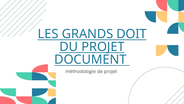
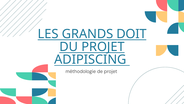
DOCUMENT: DOCUMENT -> ADIPISCING
